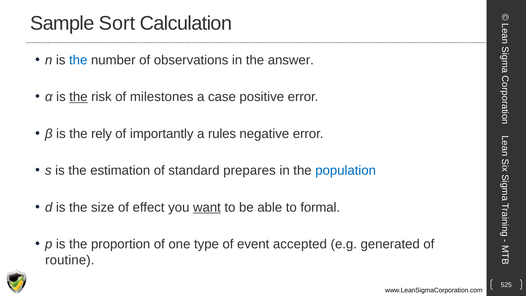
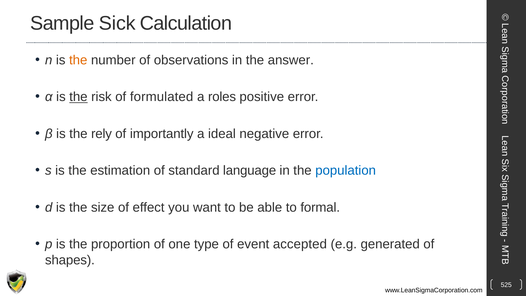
Sort: Sort -> Sick
the at (78, 60) colour: blue -> orange
milestones: milestones -> formulated
case: case -> roles
rules: rules -> ideal
prepares: prepares -> language
want underline: present -> none
routine: routine -> shapes
